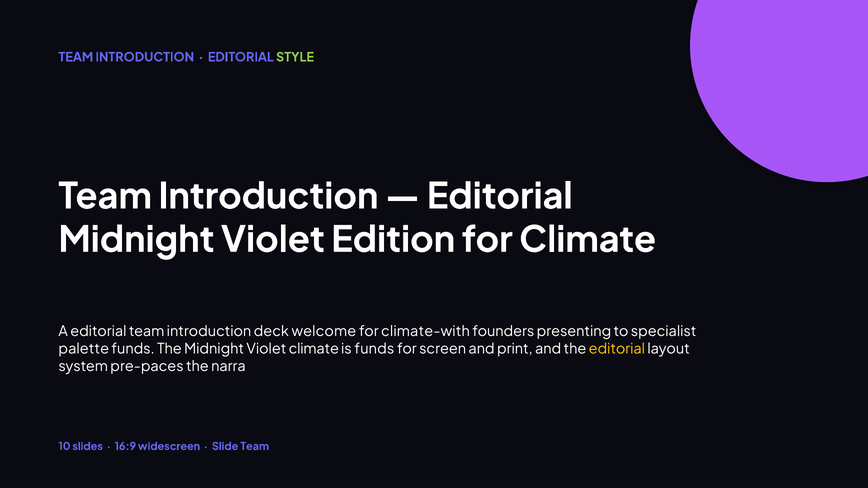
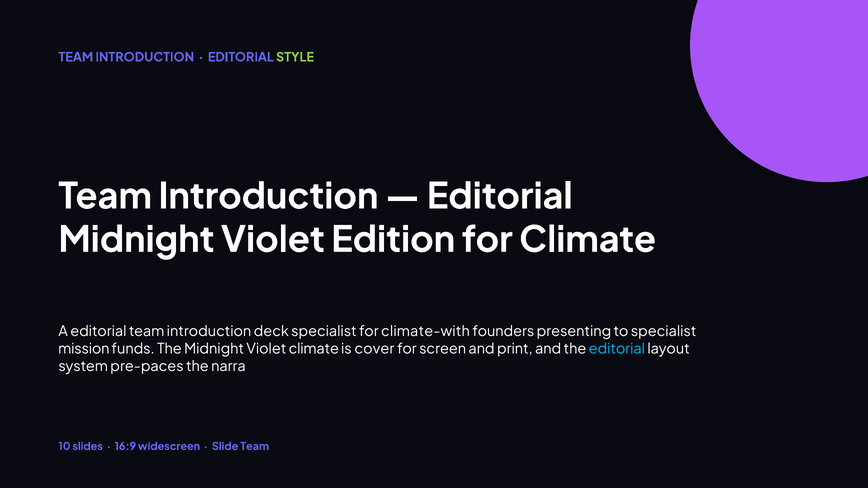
deck welcome: welcome -> specialist
palette: palette -> mission
is funds: funds -> cover
editorial at (617, 349) colour: yellow -> light blue
